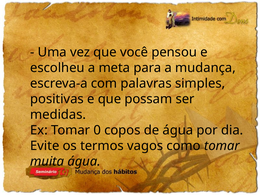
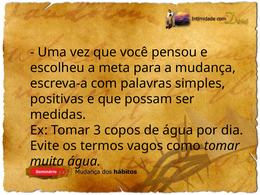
0: 0 -> 3
